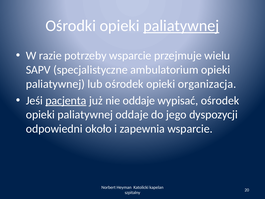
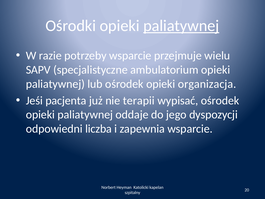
pacjenta underline: present -> none
nie oddaje: oddaje -> terapii
około: około -> liczba
